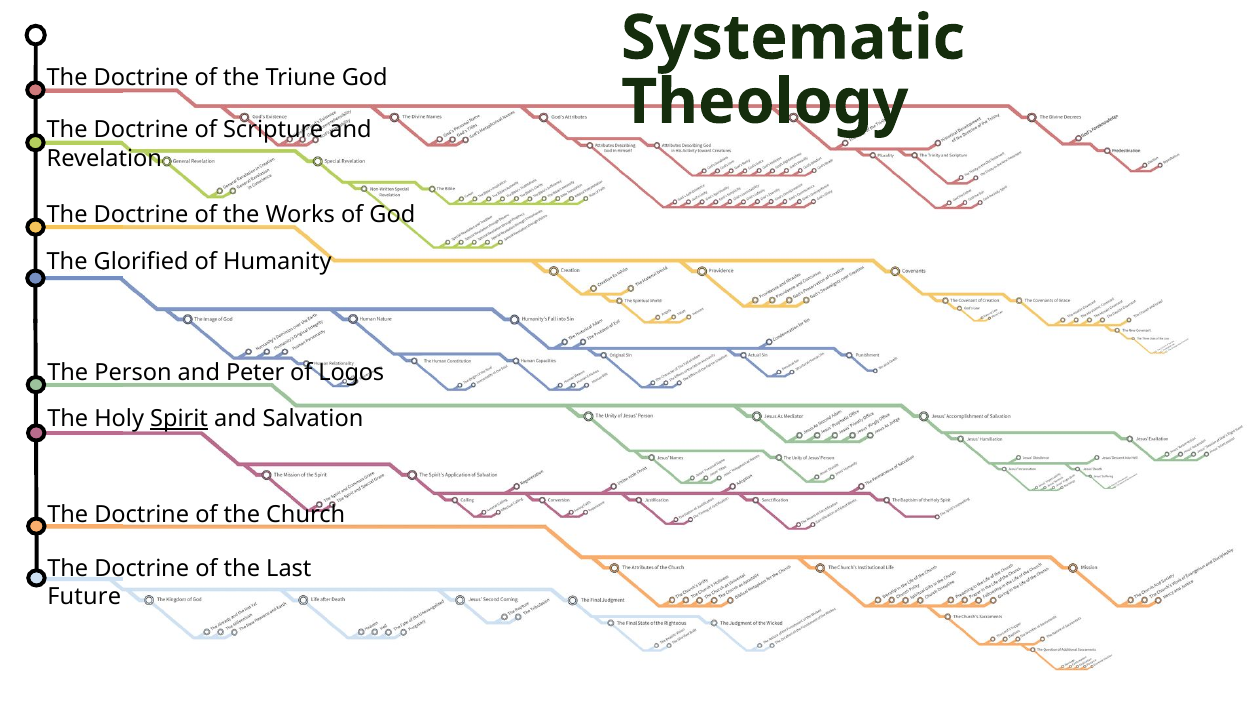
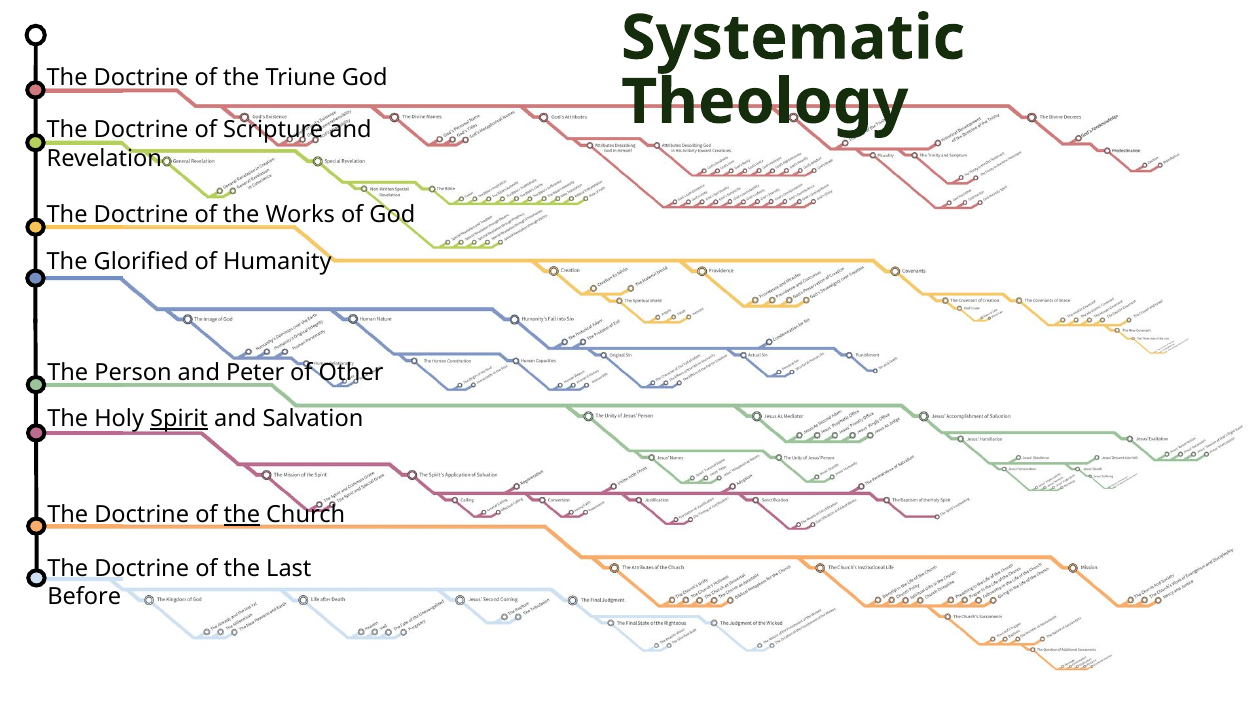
Logos: Logos -> Other
the at (242, 515) underline: none -> present
Future: Future -> Before
